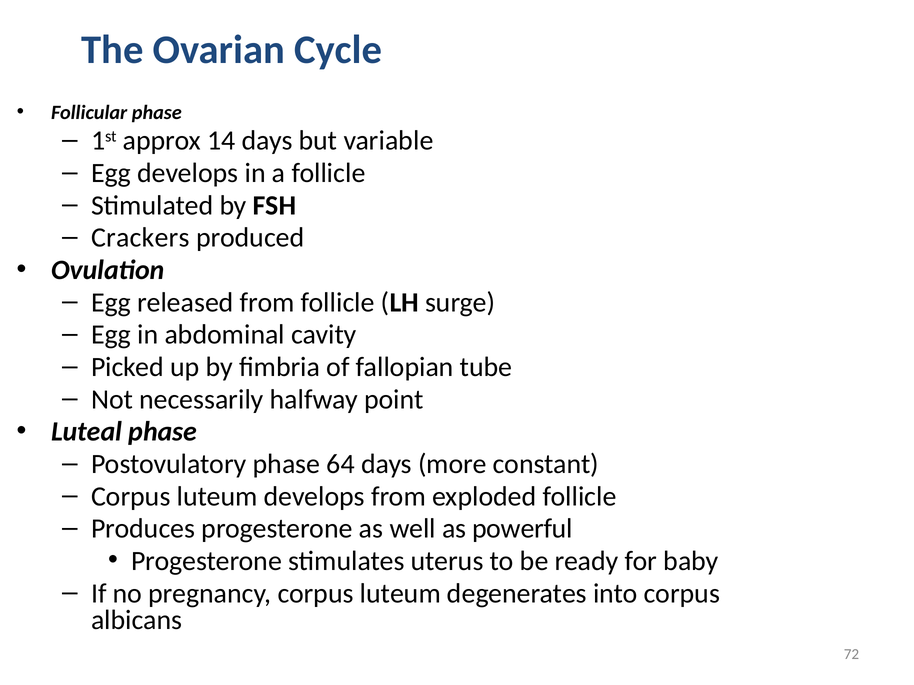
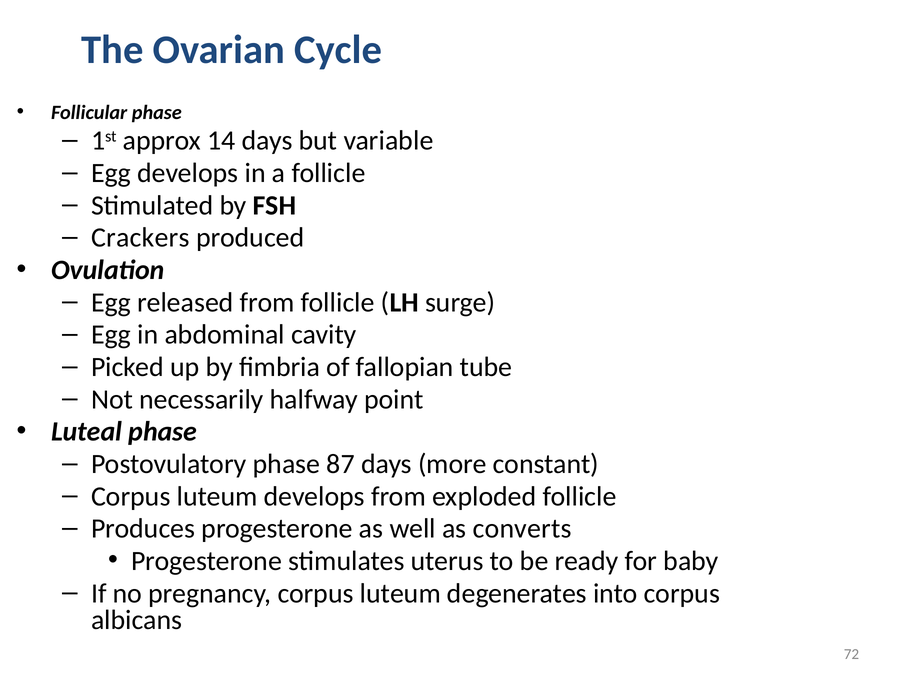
64: 64 -> 87
powerful: powerful -> converts
